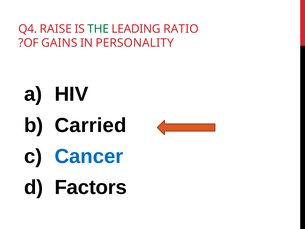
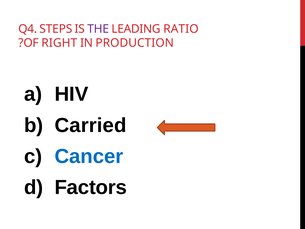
RAISE: RAISE -> STEPS
THE colour: green -> purple
GAINS: GAINS -> RIGHT
PERSONALITY: PERSONALITY -> PRODUCTION
